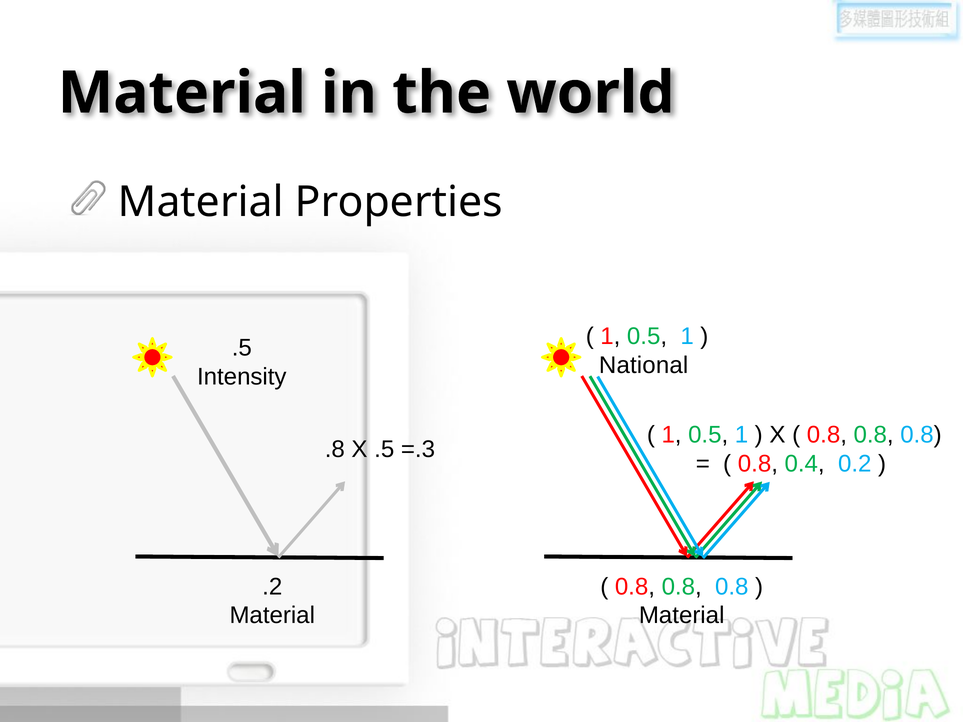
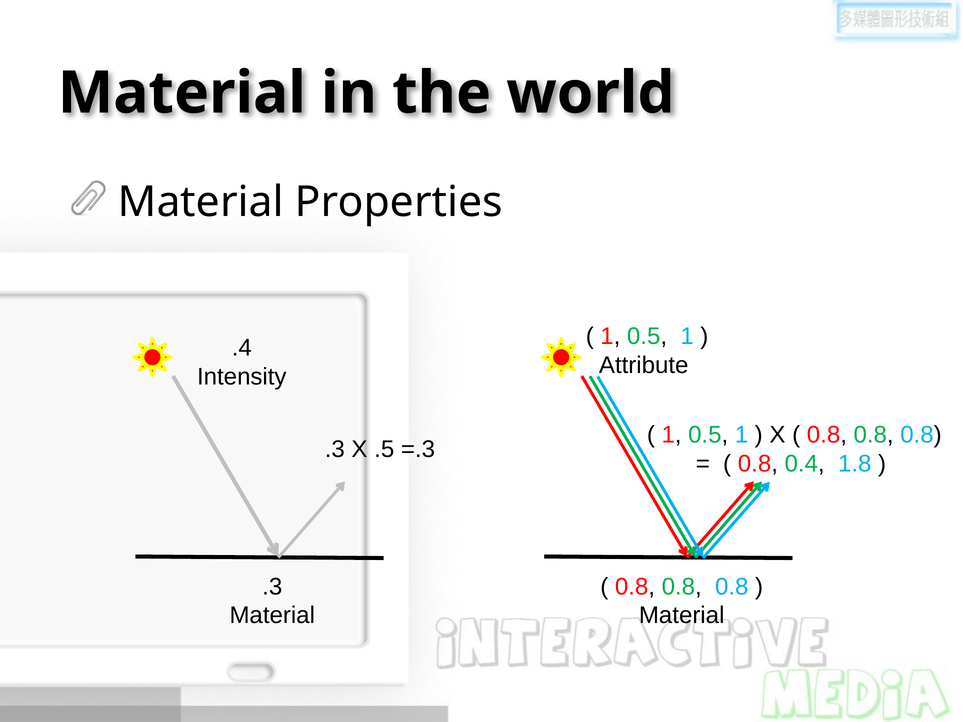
.5 at (242, 348): .5 -> .4
National: National -> Attribute
.8 at (335, 450): .8 -> .3
0.2: 0.2 -> 1.8
.2 at (272, 587): .2 -> .3
